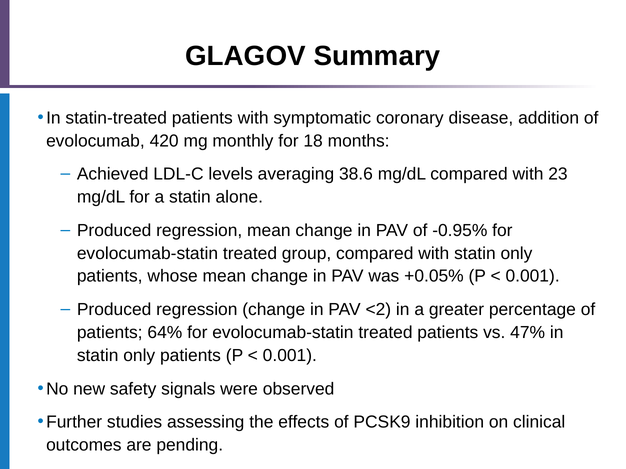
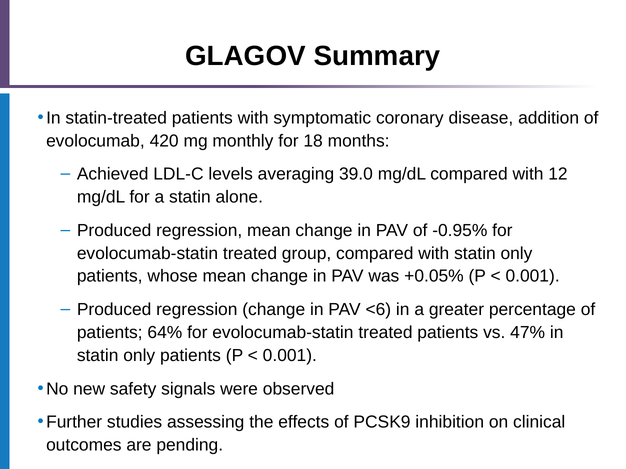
38.6: 38.6 -> 39.0
23: 23 -> 12
<2: <2 -> <6
